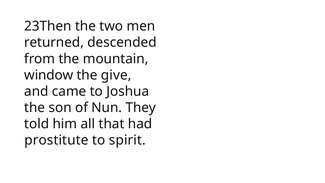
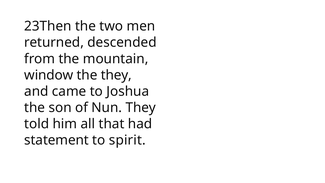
the give: give -> they
prostitute: prostitute -> statement
